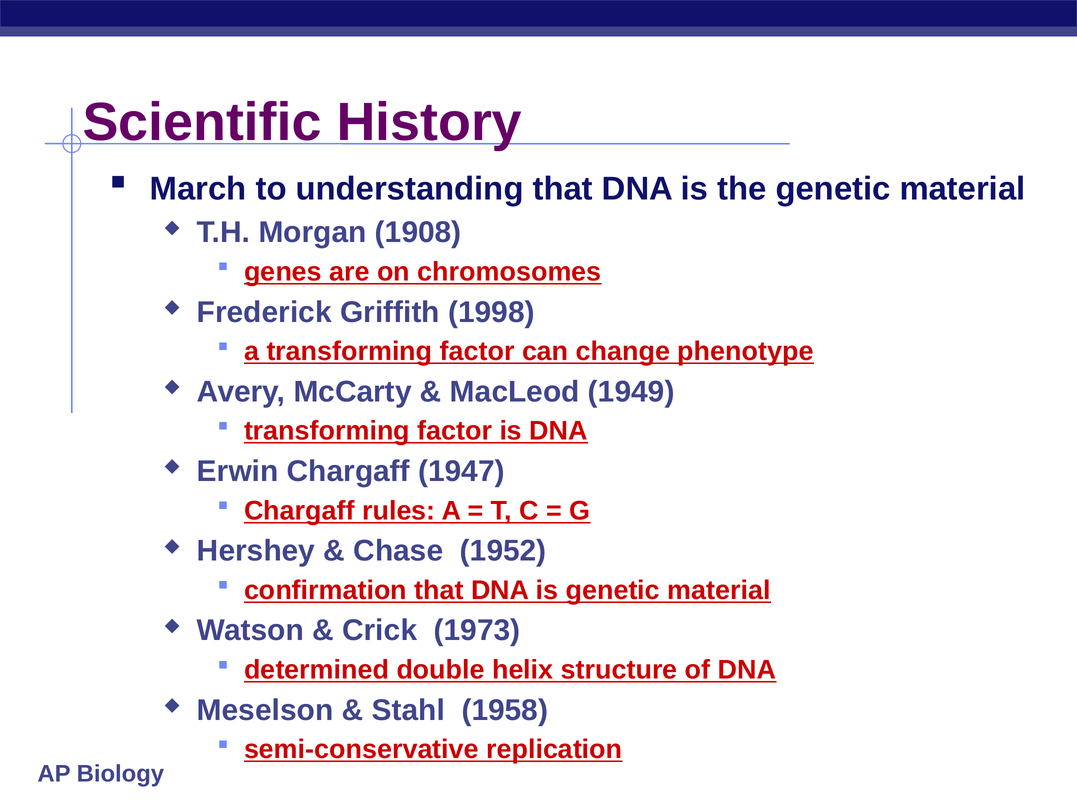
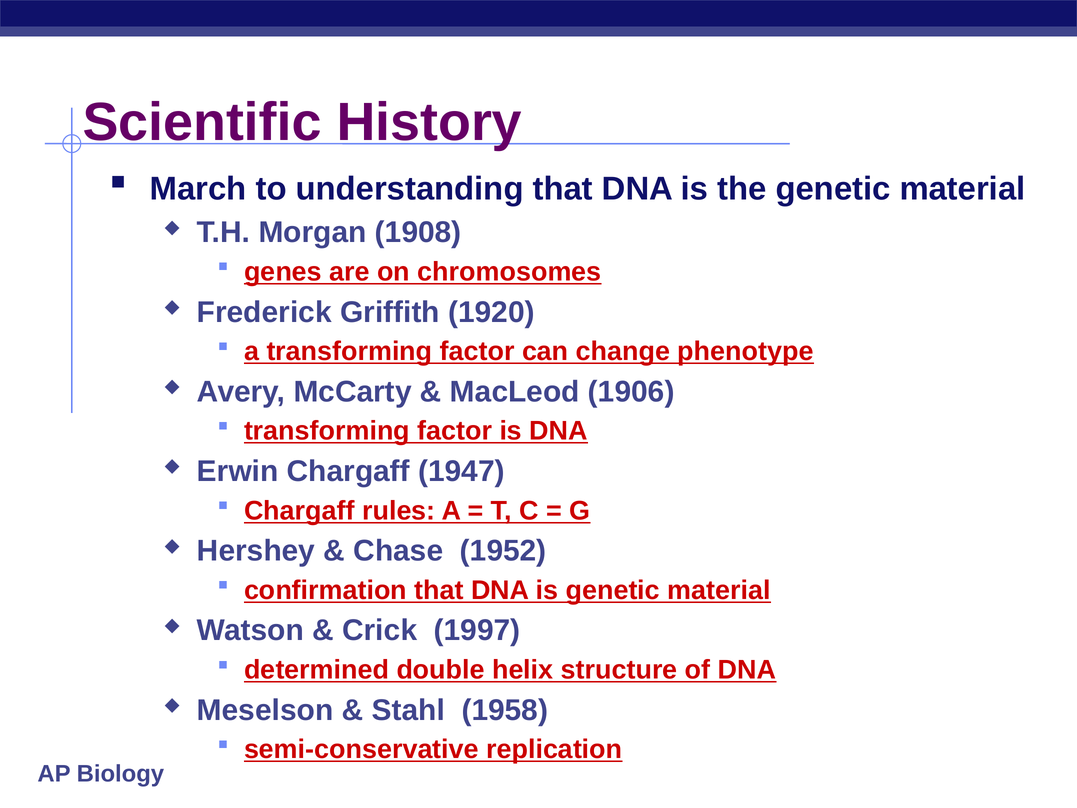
1998: 1998 -> 1920
1949: 1949 -> 1906
1973: 1973 -> 1997
